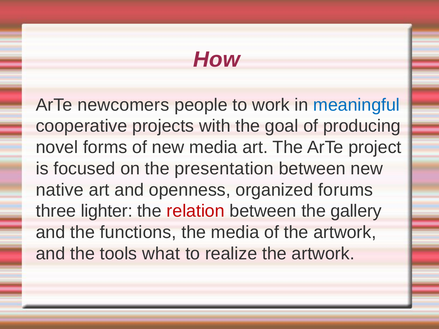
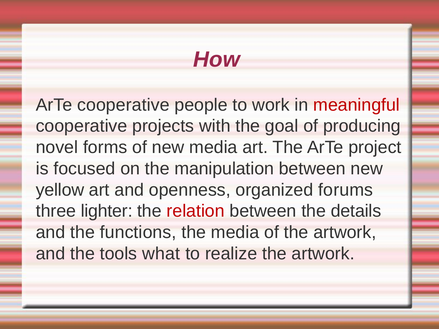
ArTe newcomers: newcomers -> cooperative
meaningful colour: blue -> red
presentation: presentation -> manipulation
native: native -> yellow
gallery: gallery -> details
